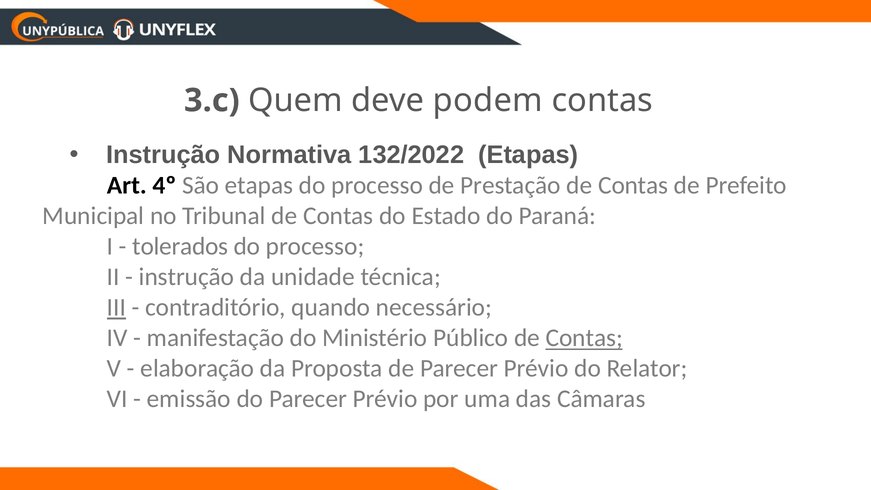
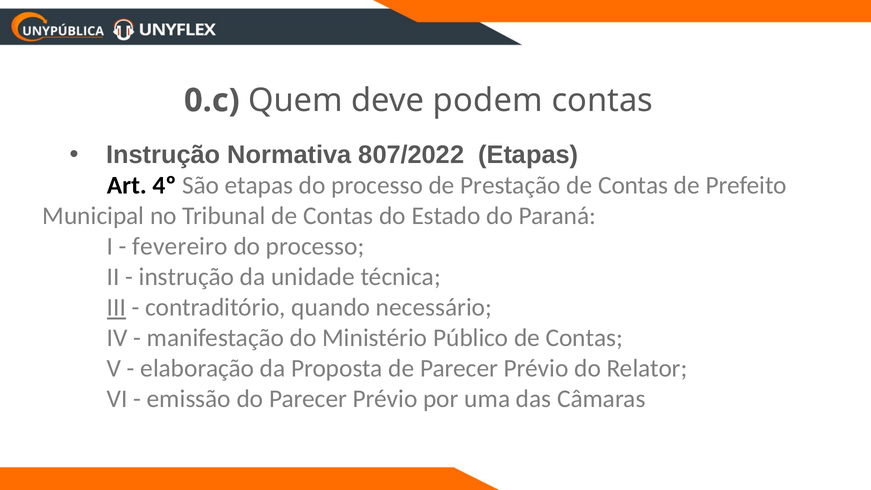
3.c: 3.c -> 0.c
132/2022: 132/2022 -> 807/2022
tolerados: tolerados -> fevereiro
Contas at (584, 338) underline: present -> none
